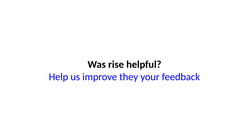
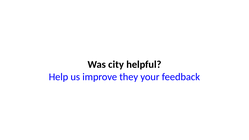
rise: rise -> city
